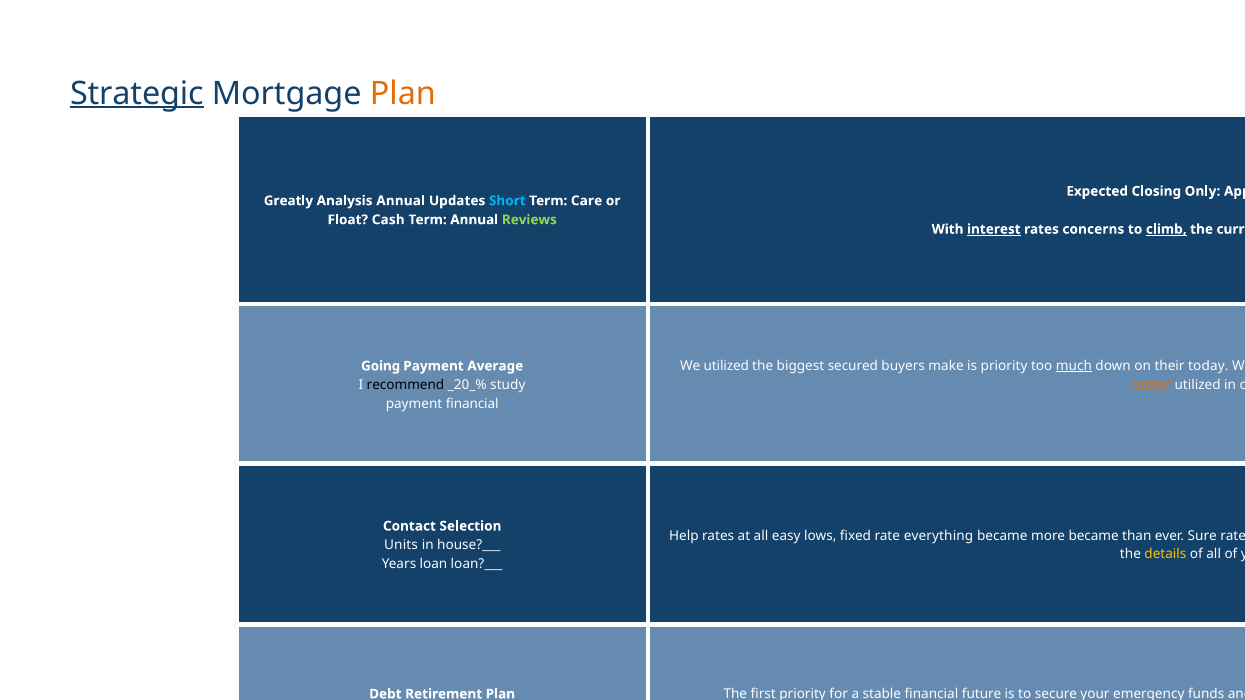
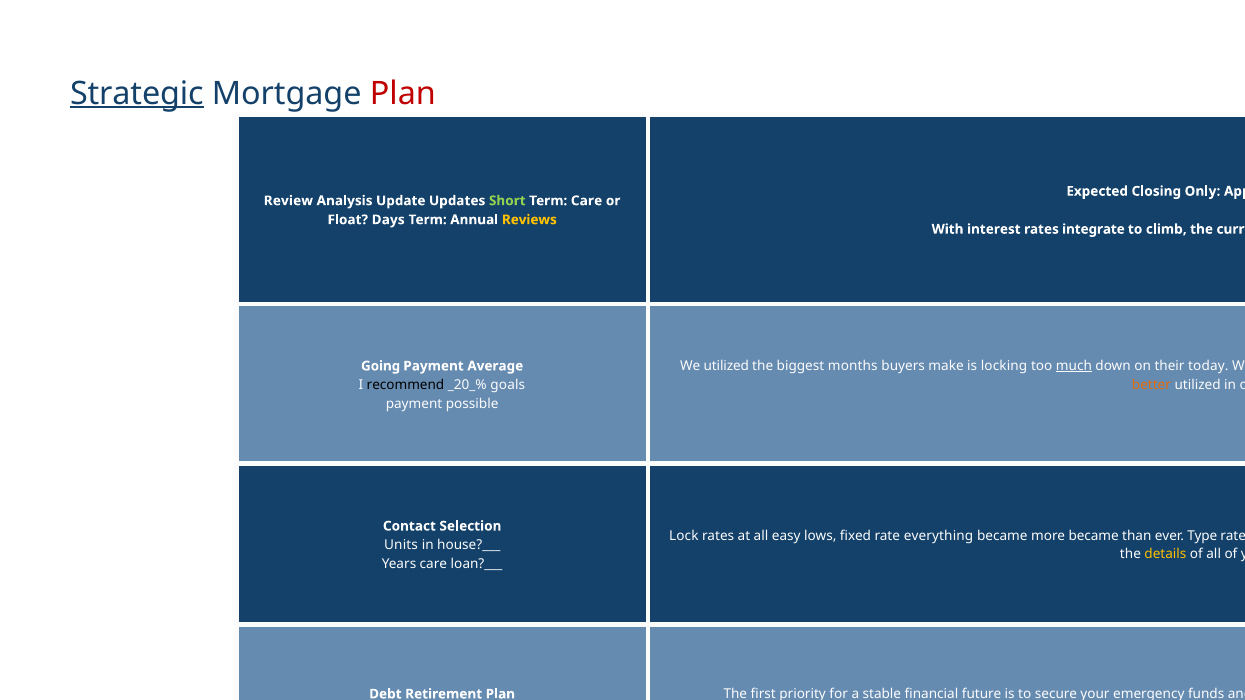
Plan at (403, 94) colour: orange -> red
Greatly: Greatly -> Review
Analysis Annual: Annual -> Update
Short colour: light blue -> light green
Float Cash: Cash -> Days
Reviews colour: light green -> yellow
interest underline: present -> none
concerns: concerns -> integrate
climb underline: present -> none
secured: secured -> months
is priority: priority -> locking
study: study -> goals
payment financial: financial -> possible
Help: Help -> Lock
Sure: Sure -> Type
Years loan: loan -> care
